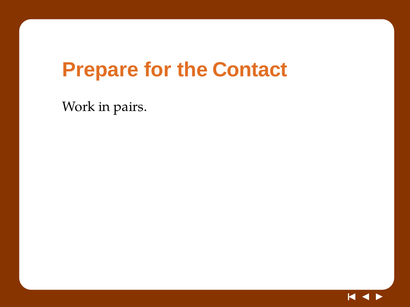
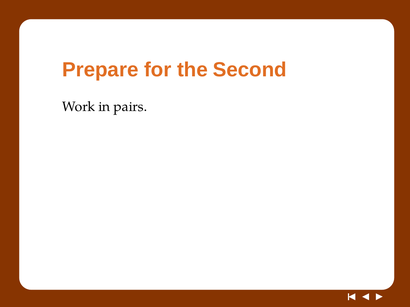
Contact: Contact -> Second
